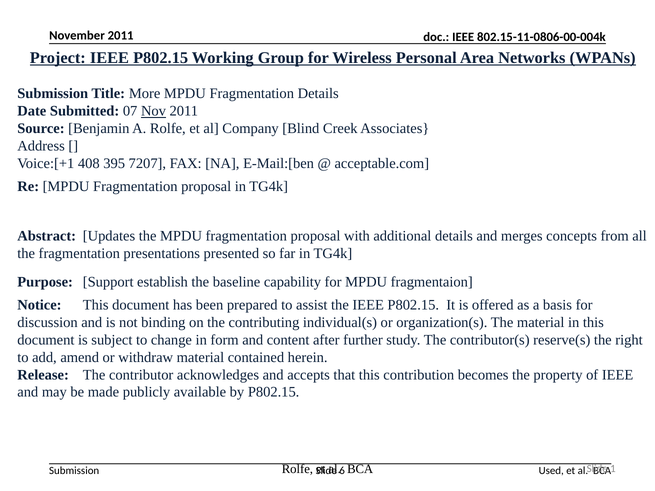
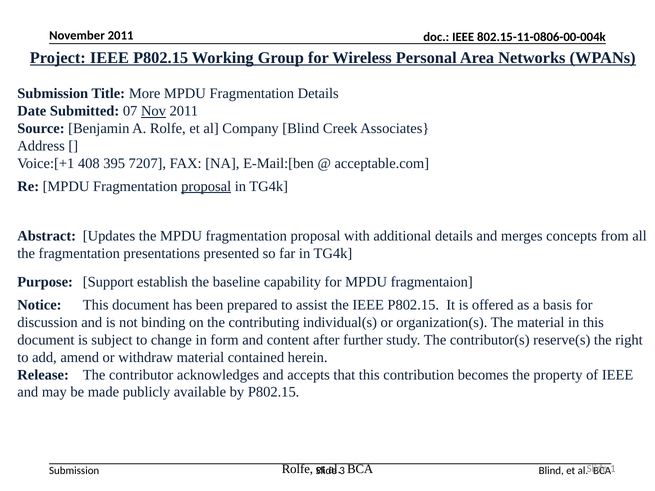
proposal at (206, 186) underline: none -> present
6: 6 -> 3
Used at (551, 471): Used -> Blind
